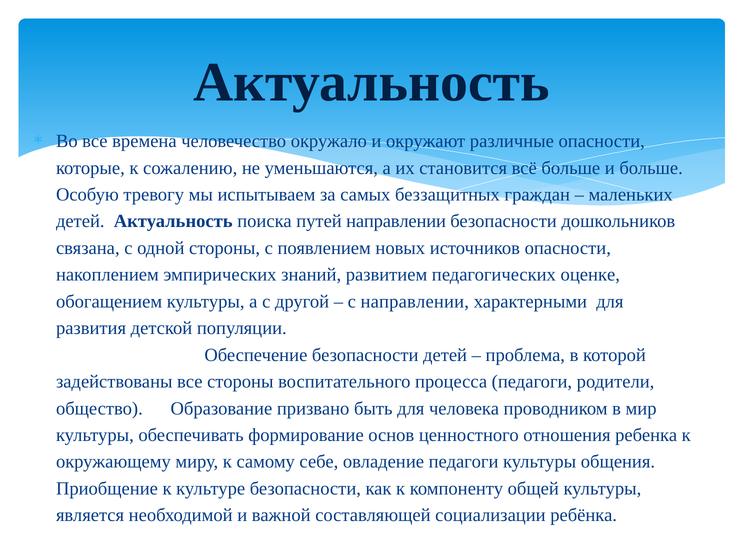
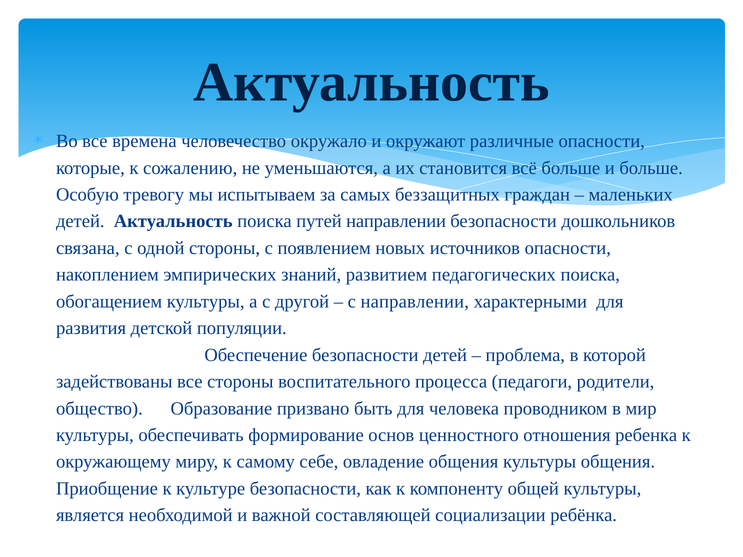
педагогических оценке: оценке -> поиска
овладение педагоги: педагоги -> общения
